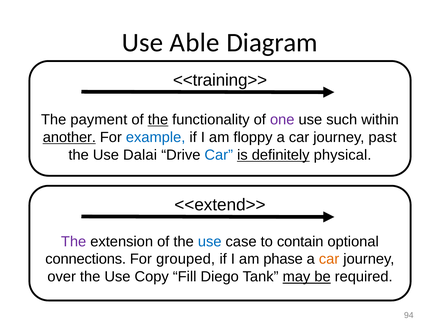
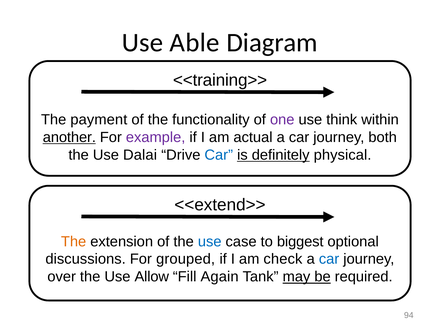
the at (158, 120) underline: present -> none
such: such -> think
example colour: blue -> purple
floppy: floppy -> actual
past: past -> both
The at (74, 242) colour: purple -> orange
contain: contain -> biggest
connections: connections -> discussions
phase: phase -> check
car at (329, 259) colour: orange -> blue
Copy: Copy -> Allow
Diego: Diego -> Again
